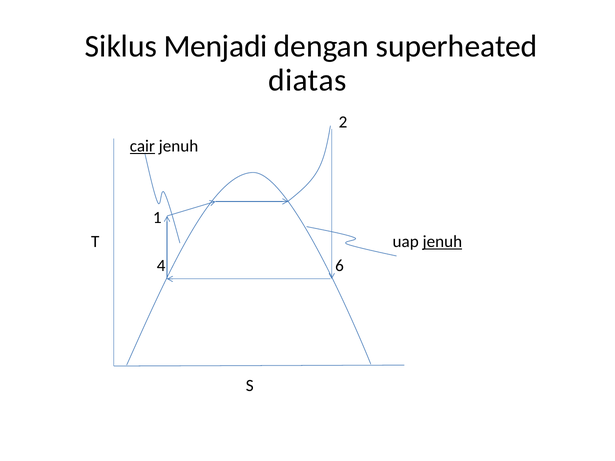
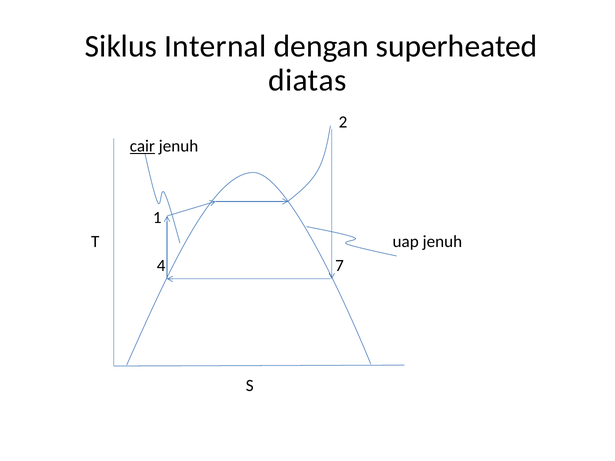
Menjadi: Menjadi -> Internal
jenuh at (442, 242) underline: present -> none
6: 6 -> 7
